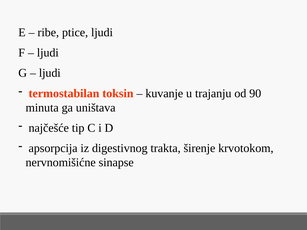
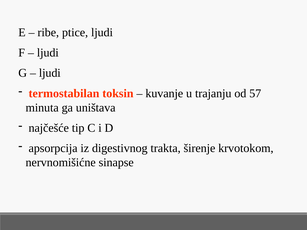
90: 90 -> 57
